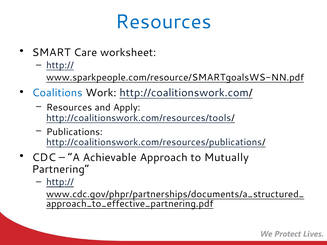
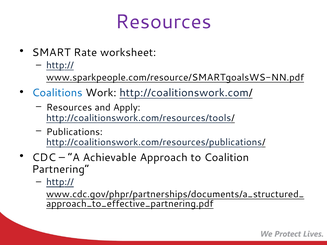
Resources at (163, 22) colour: blue -> purple
Care: Care -> Rate
Mutually: Mutually -> Coalition
